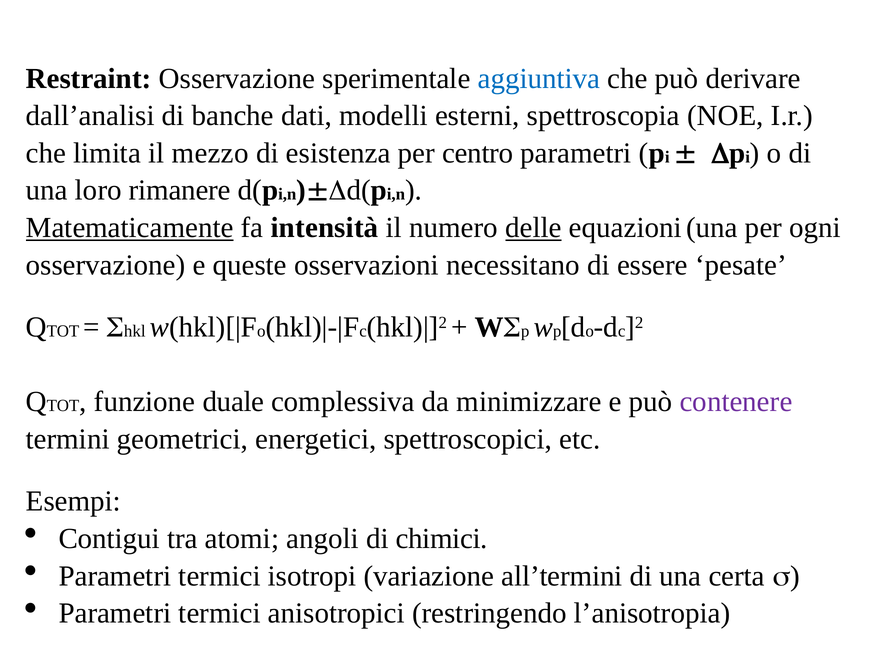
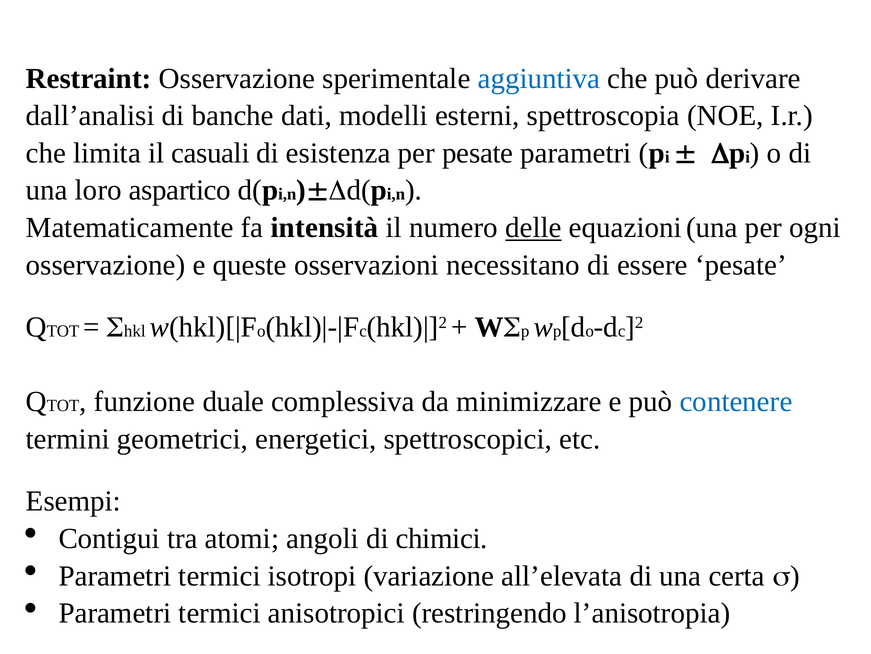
mezzo: mezzo -> casuali
per centro: centro -> pesate
rimanere: rimanere -> aspartico
Matematicamente underline: present -> none
contenere colour: purple -> blue
all’termini: all’termini -> all’elevata
